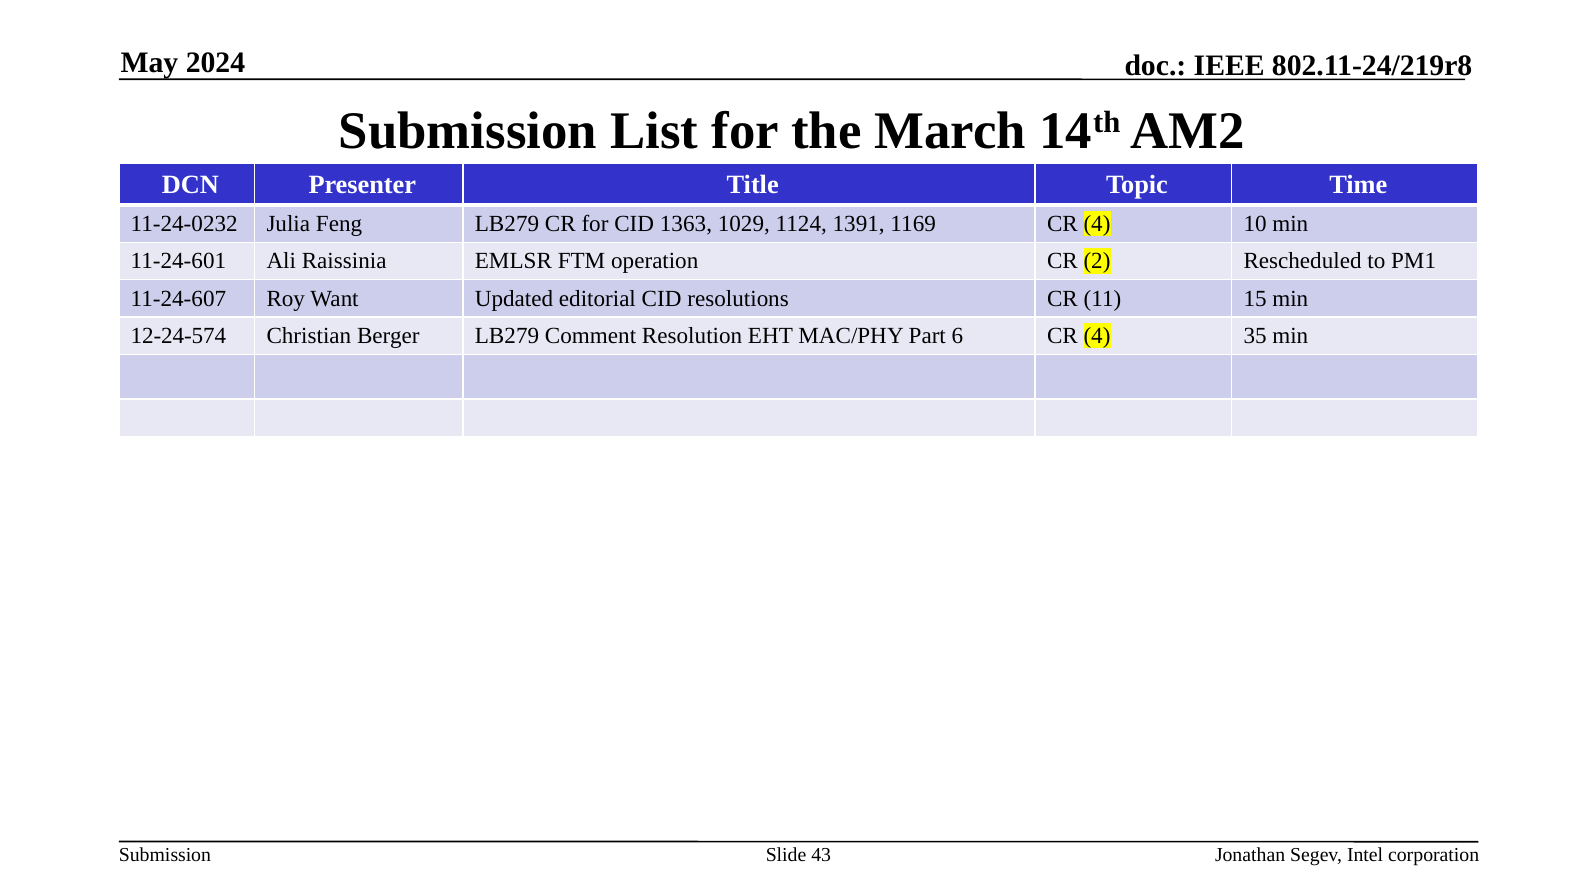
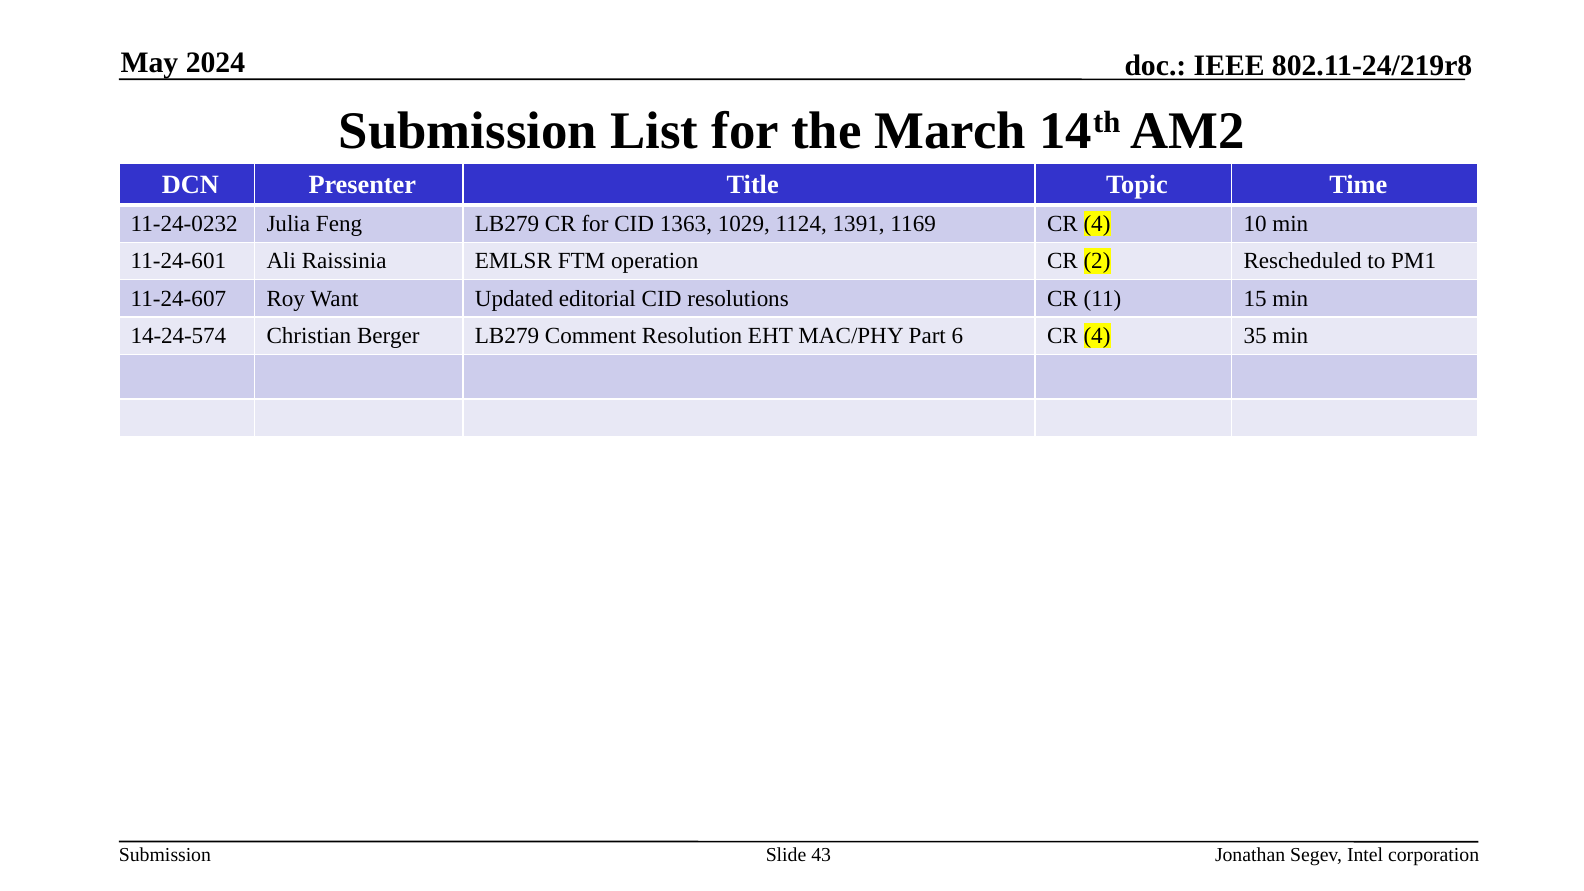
12-24-574: 12-24-574 -> 14-24-574
